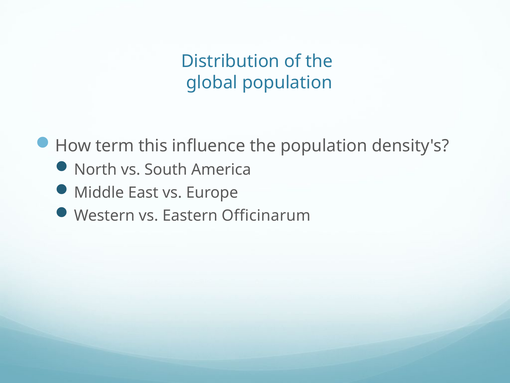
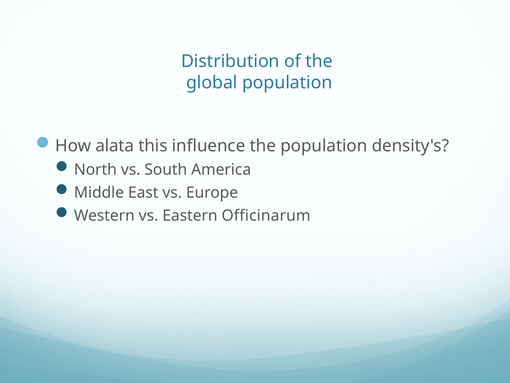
term: term -> alata
